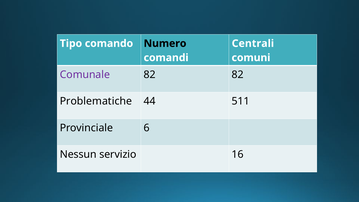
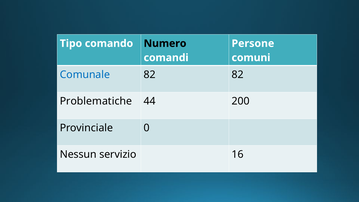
Centrali: Centrali -> Persone
Comunale colour: purple -> blue
511: 511 -> 200
6: 6 -> 0
